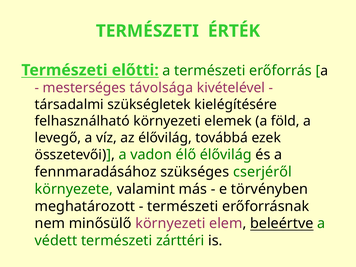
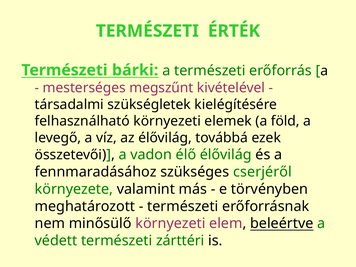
előtti: előtti -> bárki
távolsága: távolsága -> megszűnt
